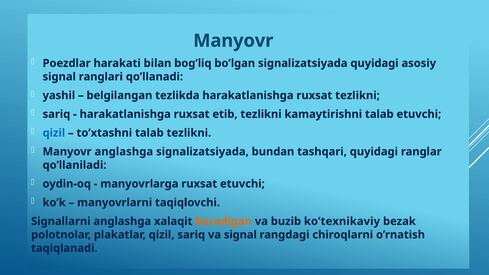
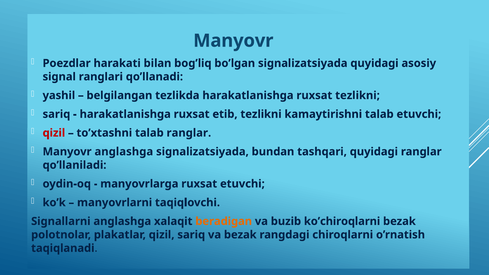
qizil at (54, 133) colour: blue -> red
talab tezlikni: tezlikni -> ranglar
ko’texnikaviy: ko’texnikaviy -> ko’chiroqlarni
va signal: signal -> bezak
